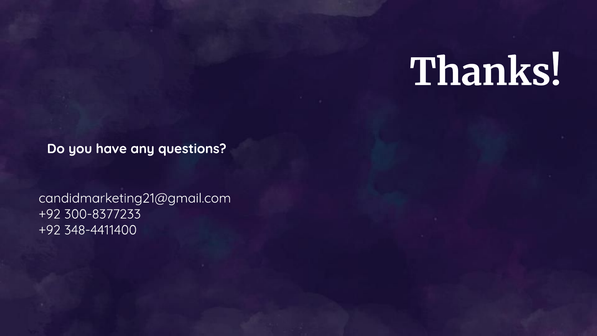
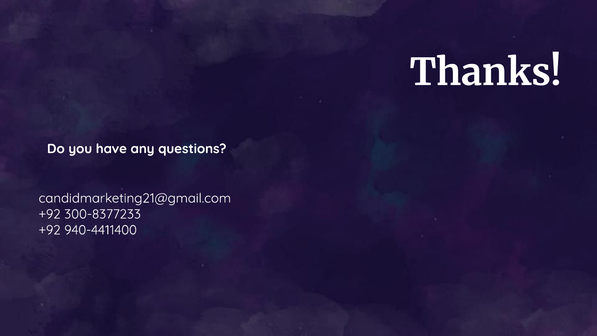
348-4411400: 348-4411400 -> 940-4411400
